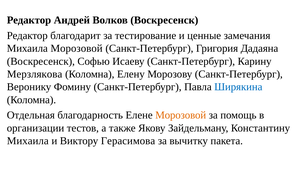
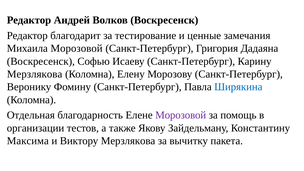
Морозовой at (181, 115) colour: orange -> purple
Михаила at (28, 141): Михаила -> Максима
Виктору Герасимова: Герасимова -> Мерзлякова
